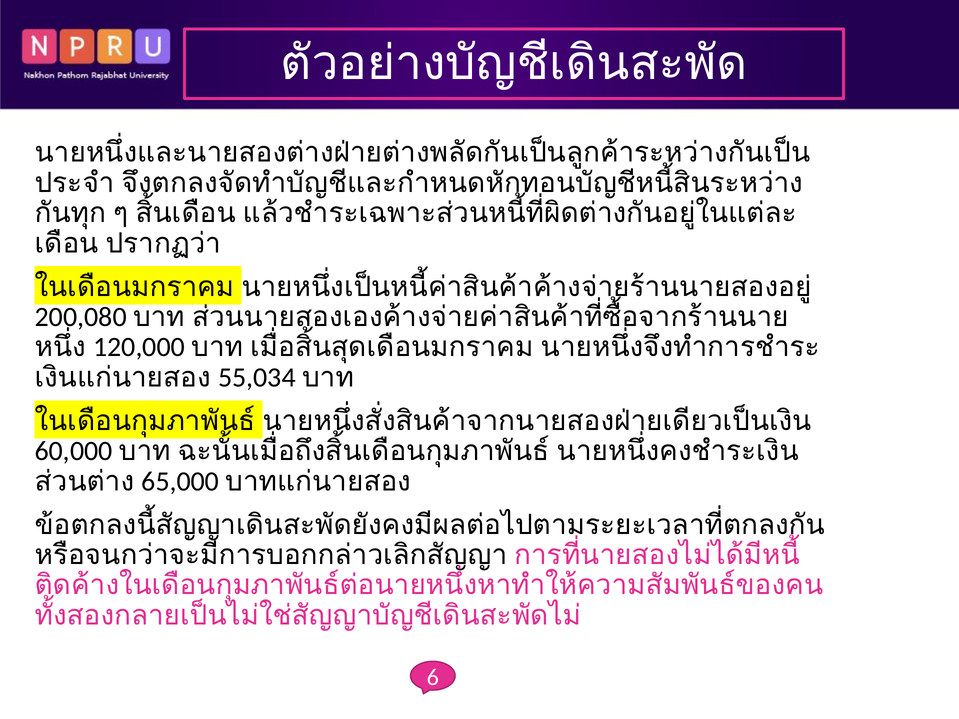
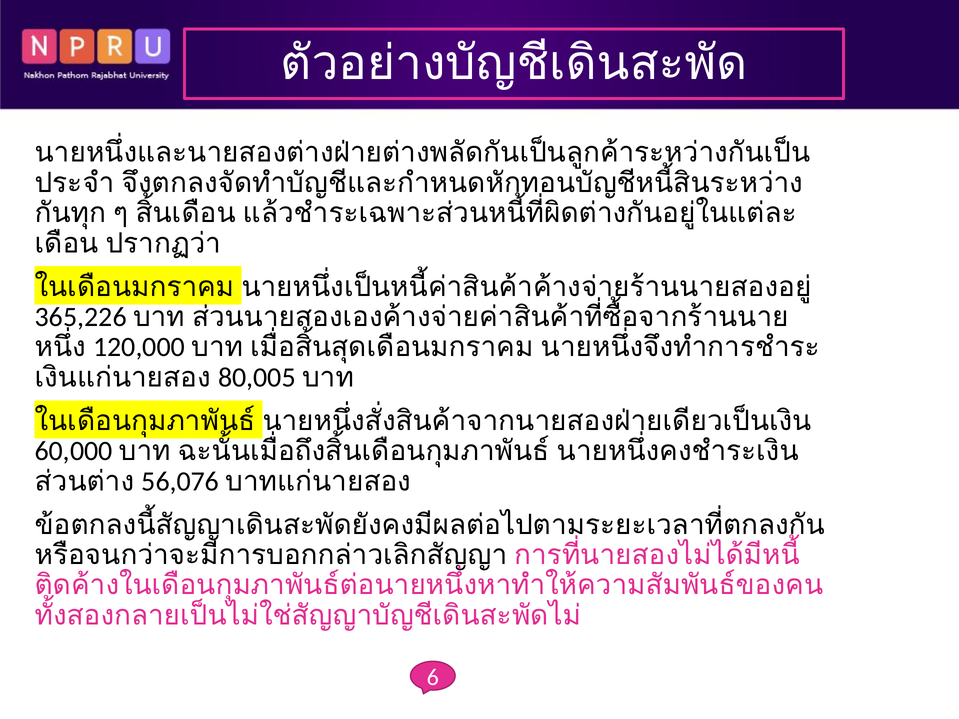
200,080: 200,080 -> 365,226
55,034: 55,034 -> 80,005
65,000: 65,000 -> 56,076
